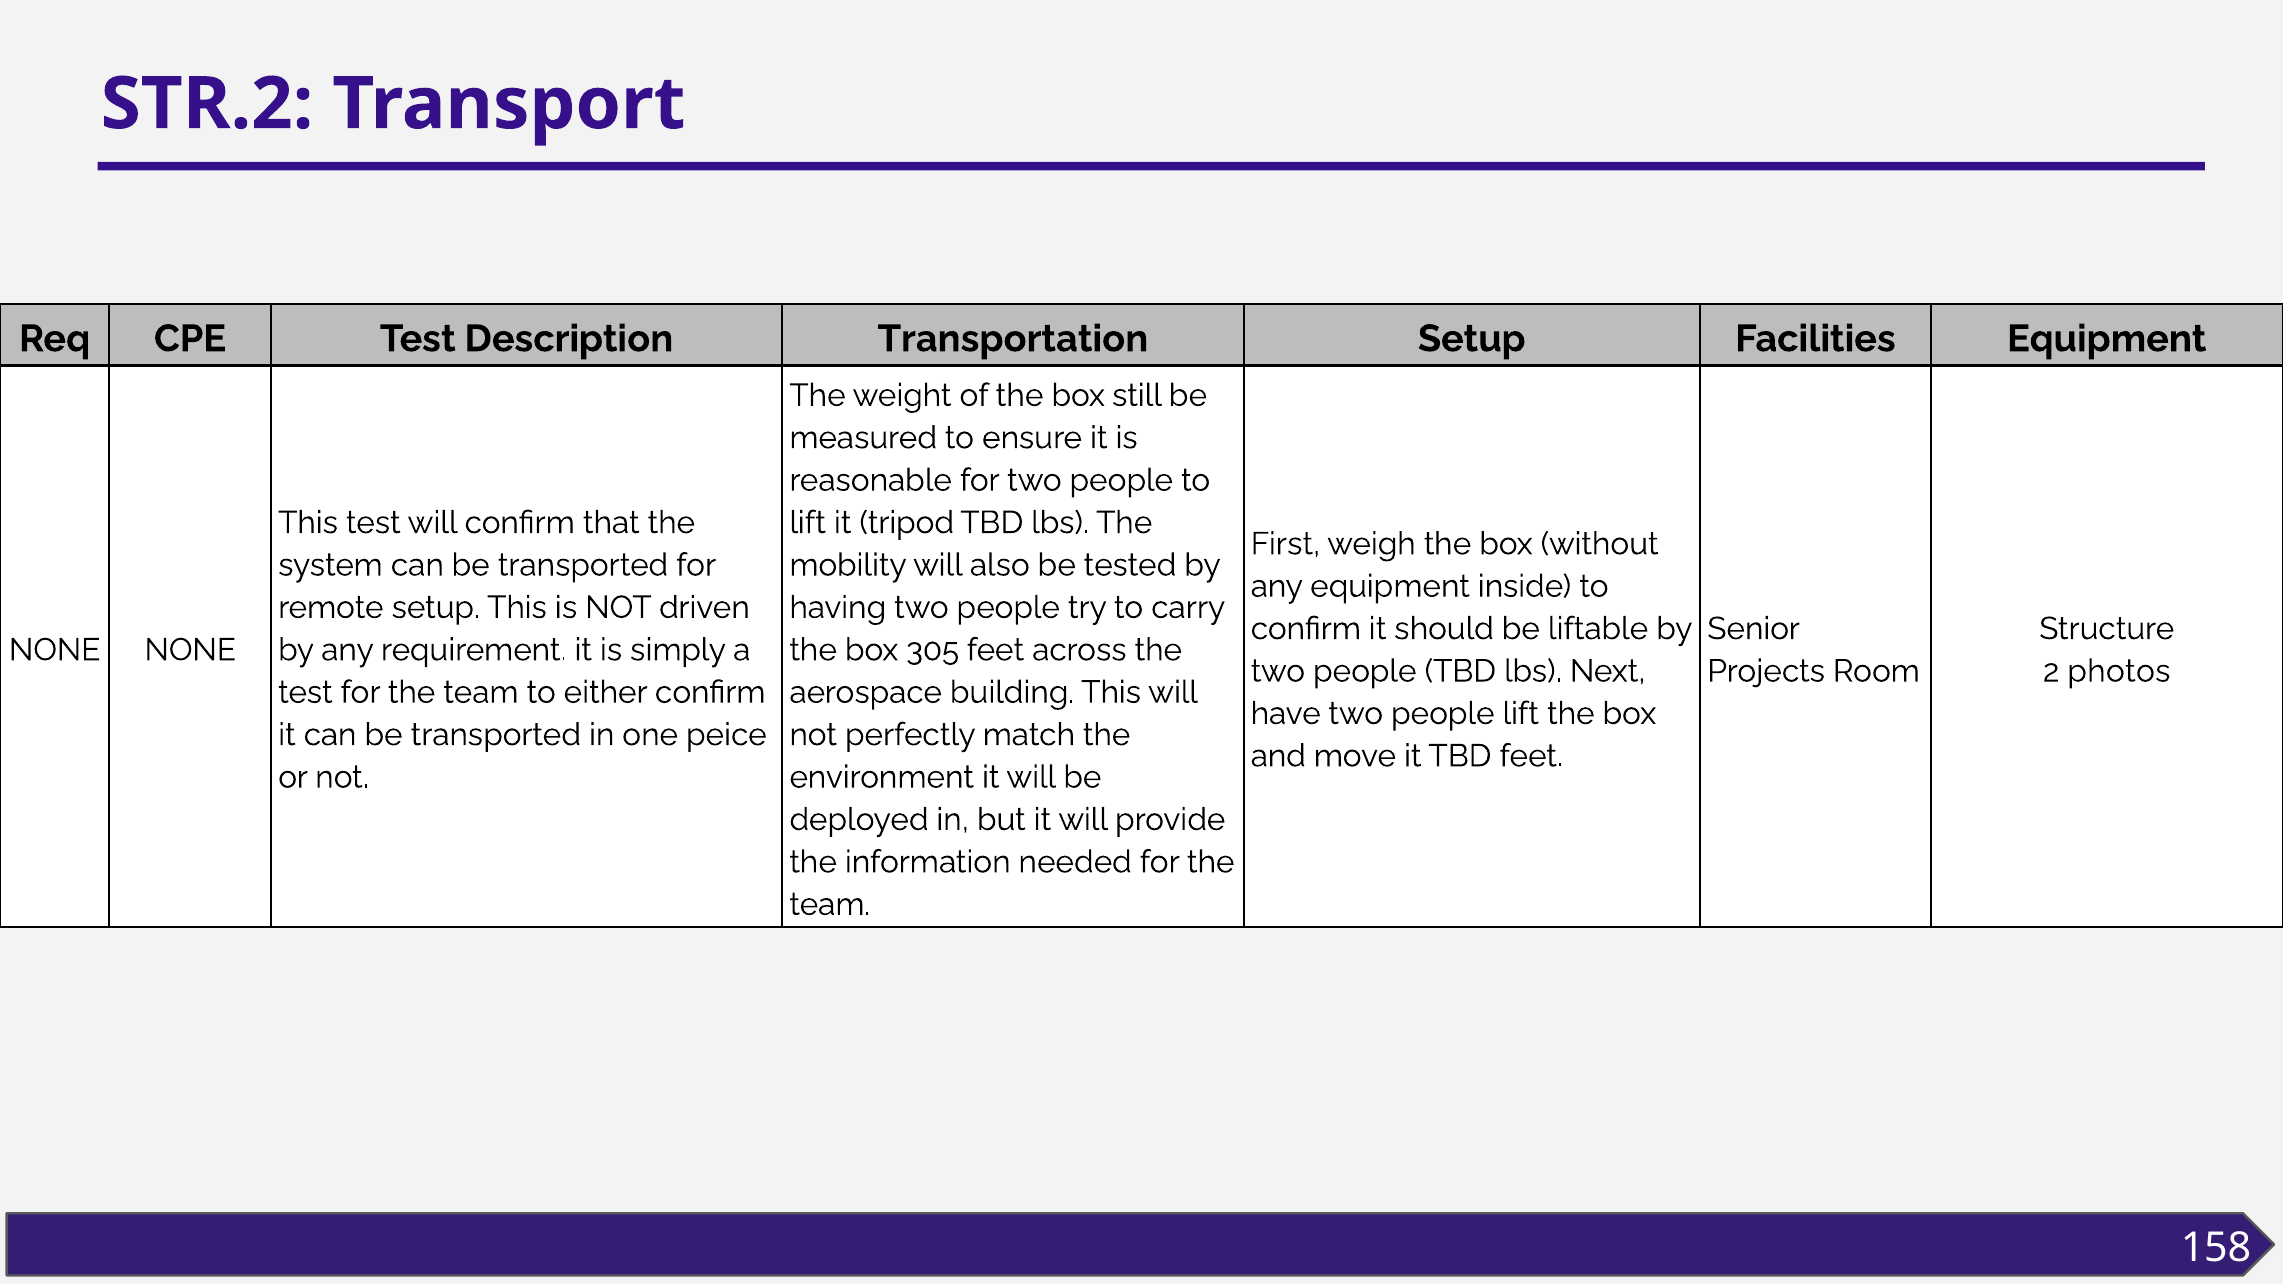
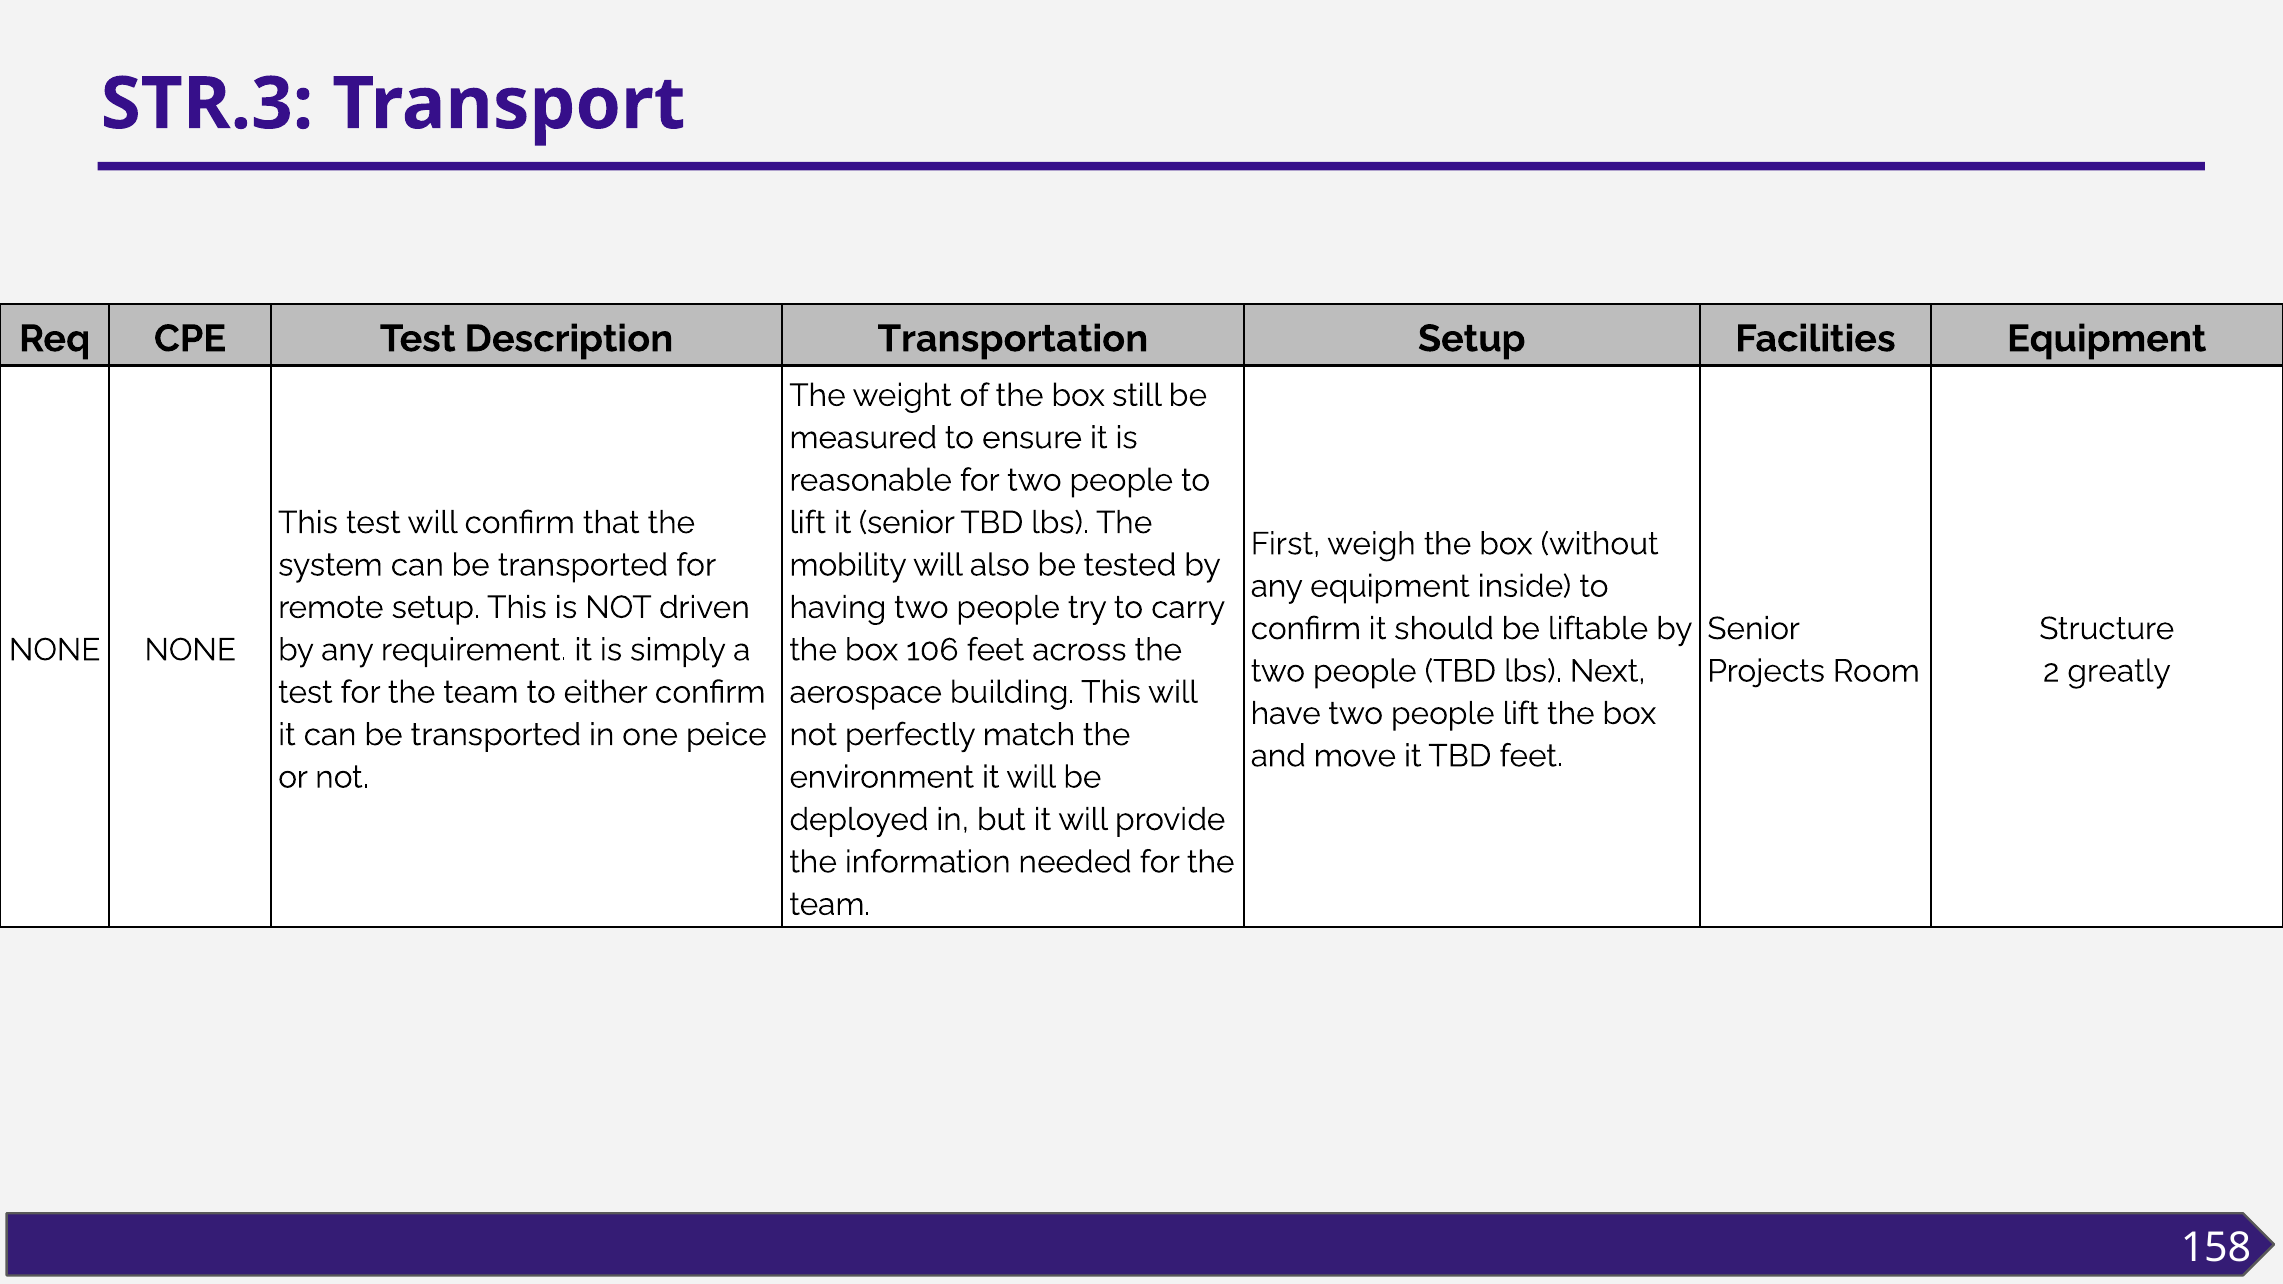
STR.2: STR.2 -> STR.3
it tripod: tripod -> senior
305: 305 -> 106
photos: photos -> greatly
